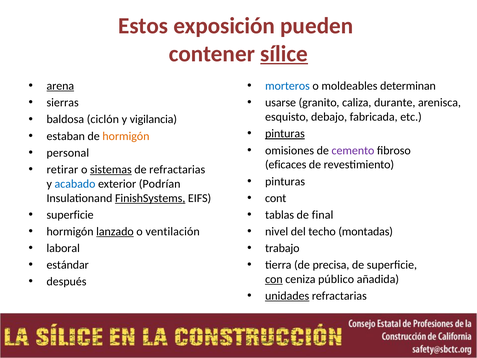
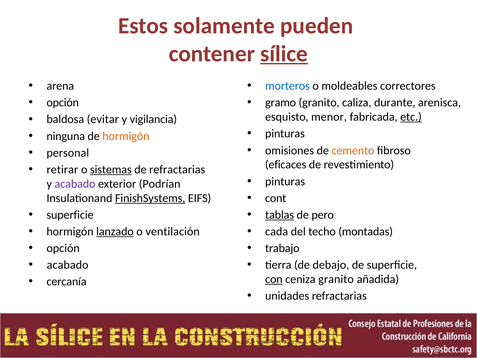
exposición: exposición -> solamente
arena underline: present -> none
determinan: determinan -> correctores
sierras at (63, 103): sierras -> opción
usarse: usarse -> gramo
debajo: debajo -> menor
etc underline: none -> present
ciclón: ciclón -> evitar
pinturas at (285, 134) underline: present -> none
estaban: estaban -> ninguna
cemento colour: purple -> orange
acabado at (75, 184) colour: blue -> purple
tablas underline: none -> present
final: final -> pero
nivel: nivel -> cada
laboral at (63, 248): laboral -> opción
estándar at (68, 265): estándar -> acabado
precisa: precisa -> debajo
ceniza público: público -> granito
después: después -> cercanía
unidades underline: present -> none
